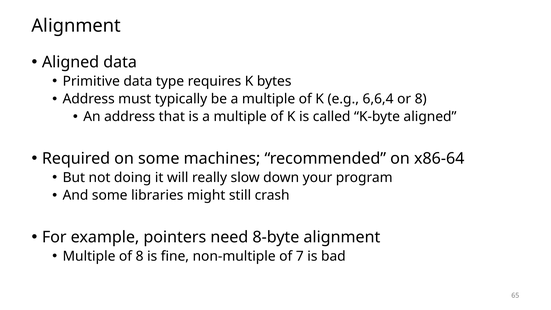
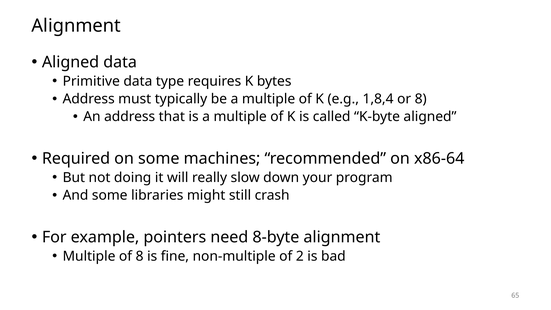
6,6,4: 6,6,4 -> 1,8,4
7: 7 -> 2
